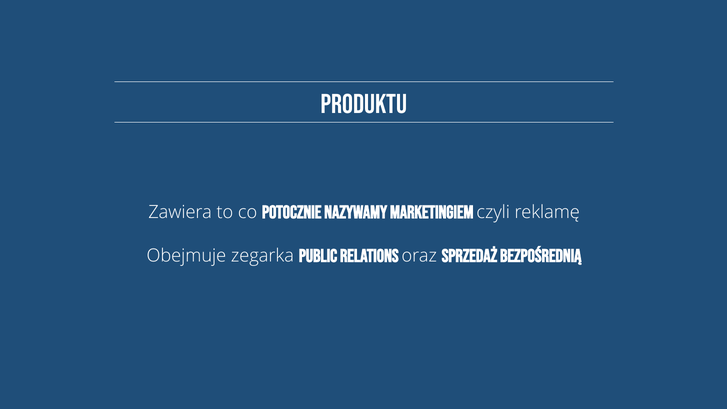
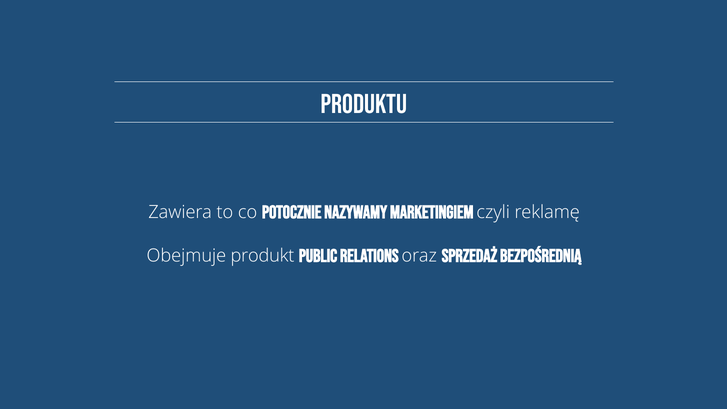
zegarka: zegarka -> produkt
